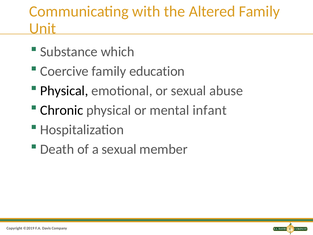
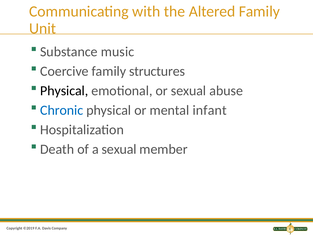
which: which -> music
education: education -> structures
Chronic colour: black -> blue
